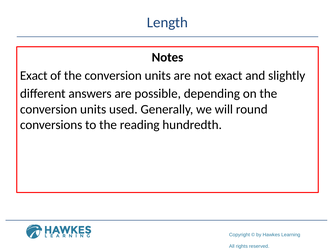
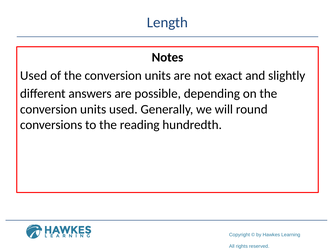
Exact at (34, 76): Exact -> Used
